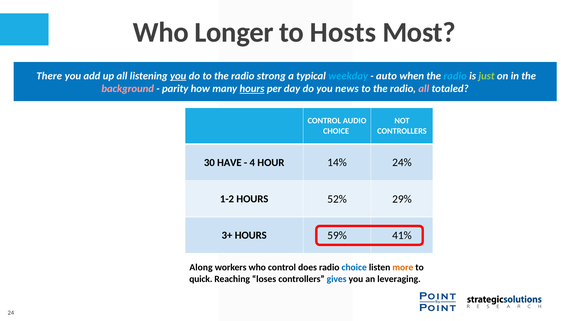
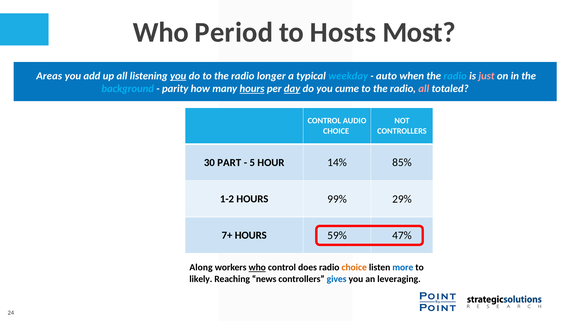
Longer: Longer -> Period
There: There -> Areas
strong: strong -> longer
just colour: light green -> pink
background colour: pink -> light blue
day underline: none -> present
news: news -> cume
HAVE: HAVE -> PART
4: 4 -> 5
24%: 24% -> 85%
52%: 52% -> 99%
3+: 3+ -> 7+
41%: 41% -> 47%
who at (257, 268) underline: none -> present
choice at (354, 268) colour: blue -> orange
more colour: orange -> blue
quick: quick -> likely
loses: loses -> news
